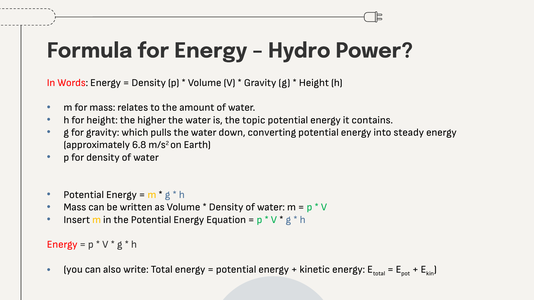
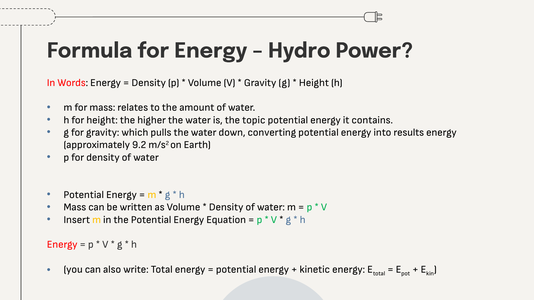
steady: steady -> results
6.8: 6.8 -> 9.2
